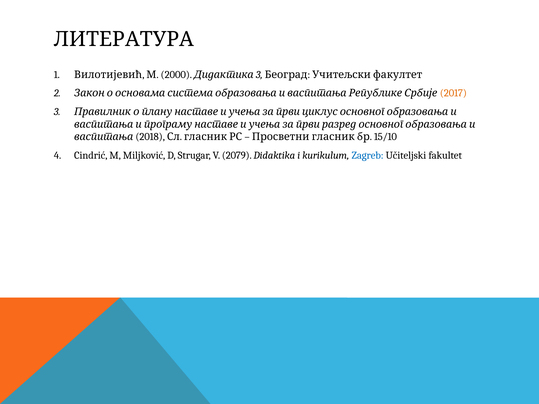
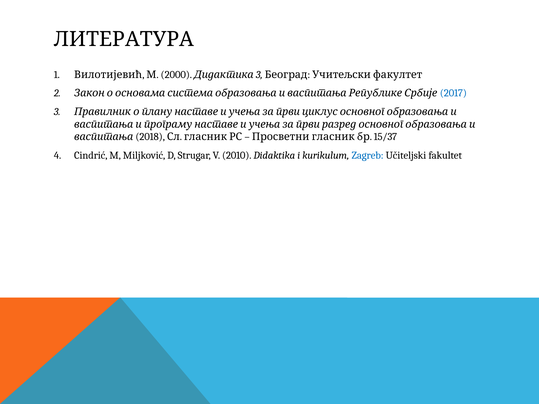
2017 colour: orange -> blue
15/10: 15/10 -> 15/37
2079: 2079 -> 2010
